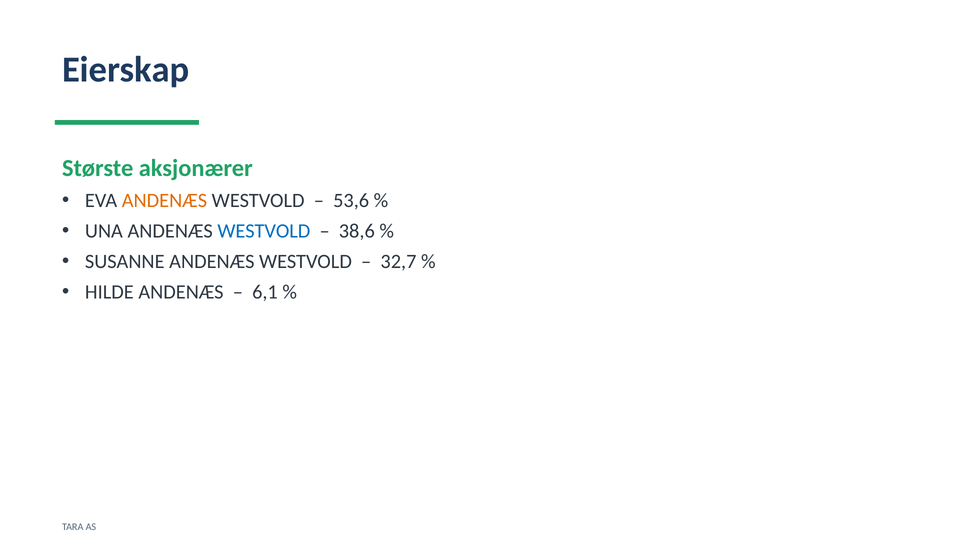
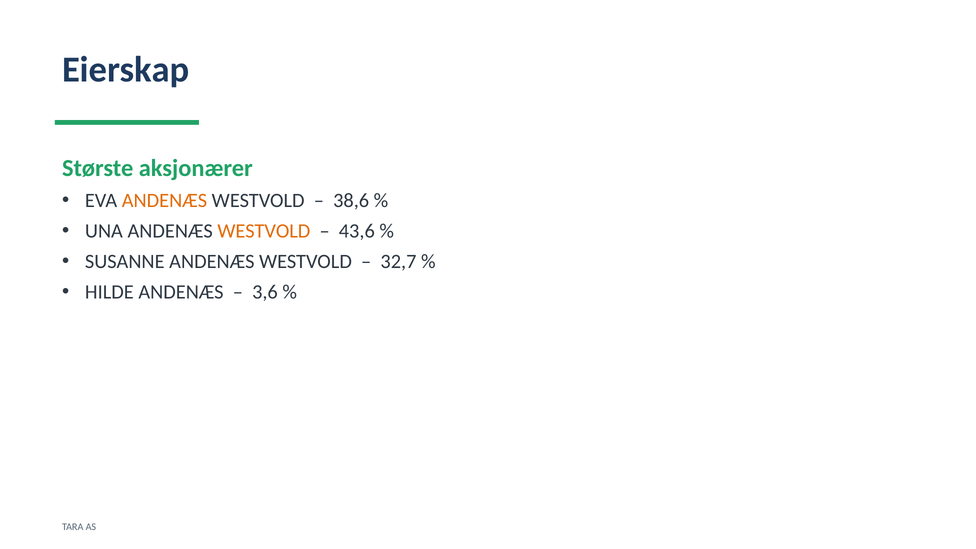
53,6: 53,6 -> 38,6
WESTVOLD at (264, 231) colour: blue -> orange
38,6: 38,6 -> 43,6
6,1: 6,1 -> 3,6
